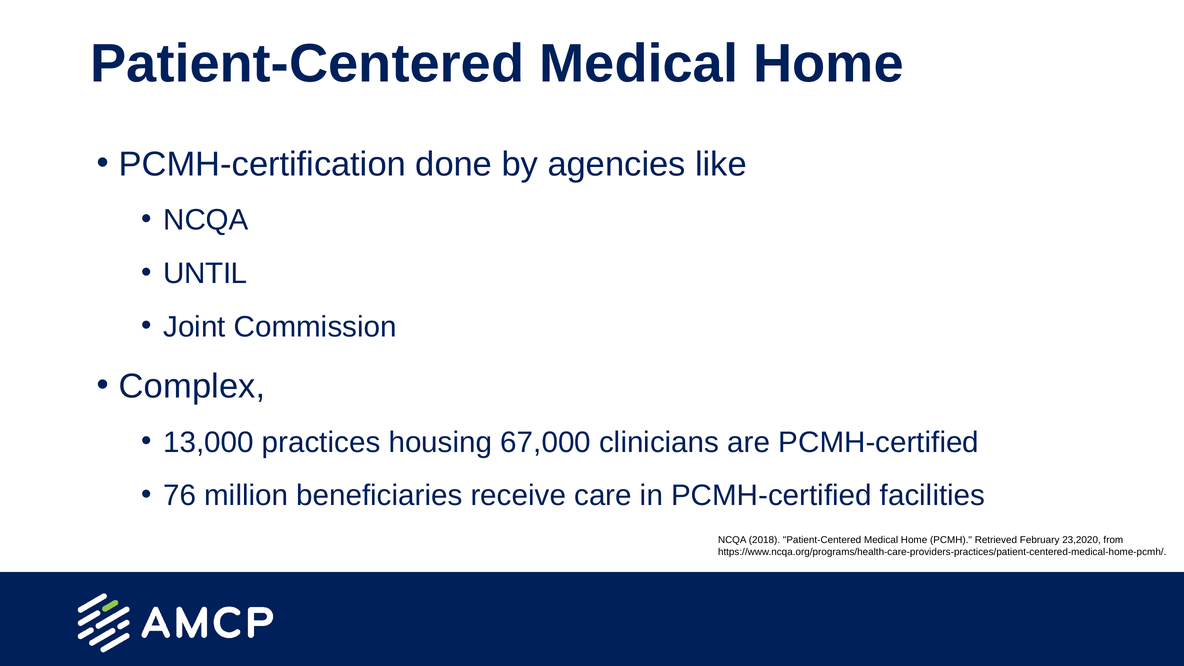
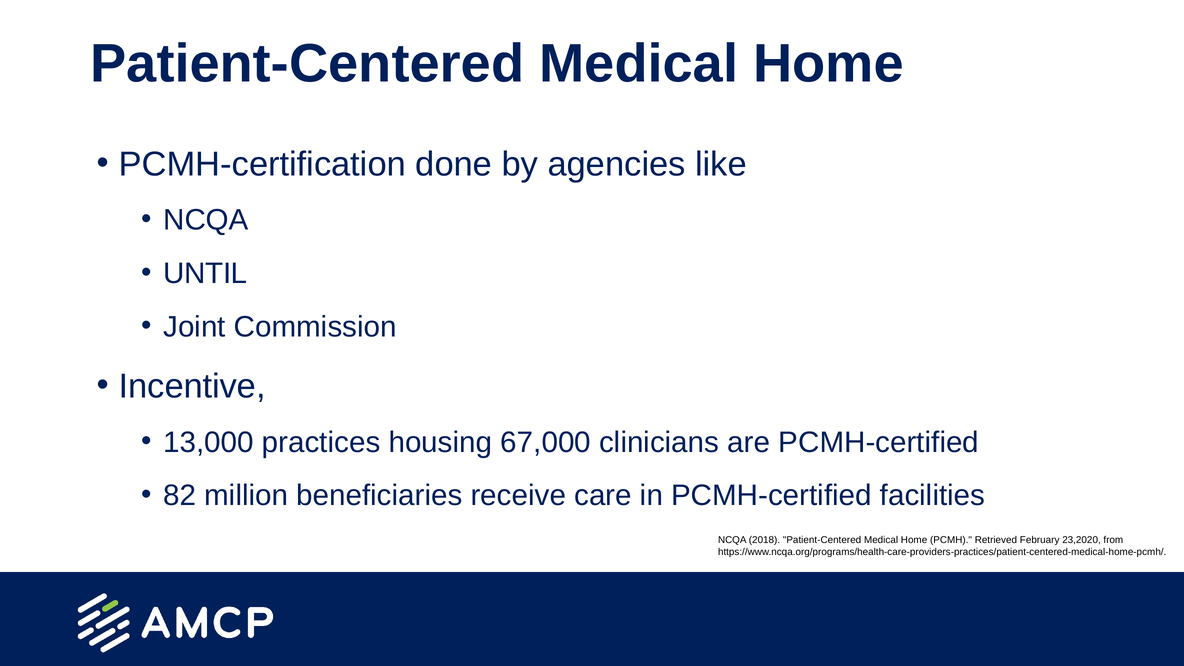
Complex: Complex -> Incentive
76: 76 -> 82
